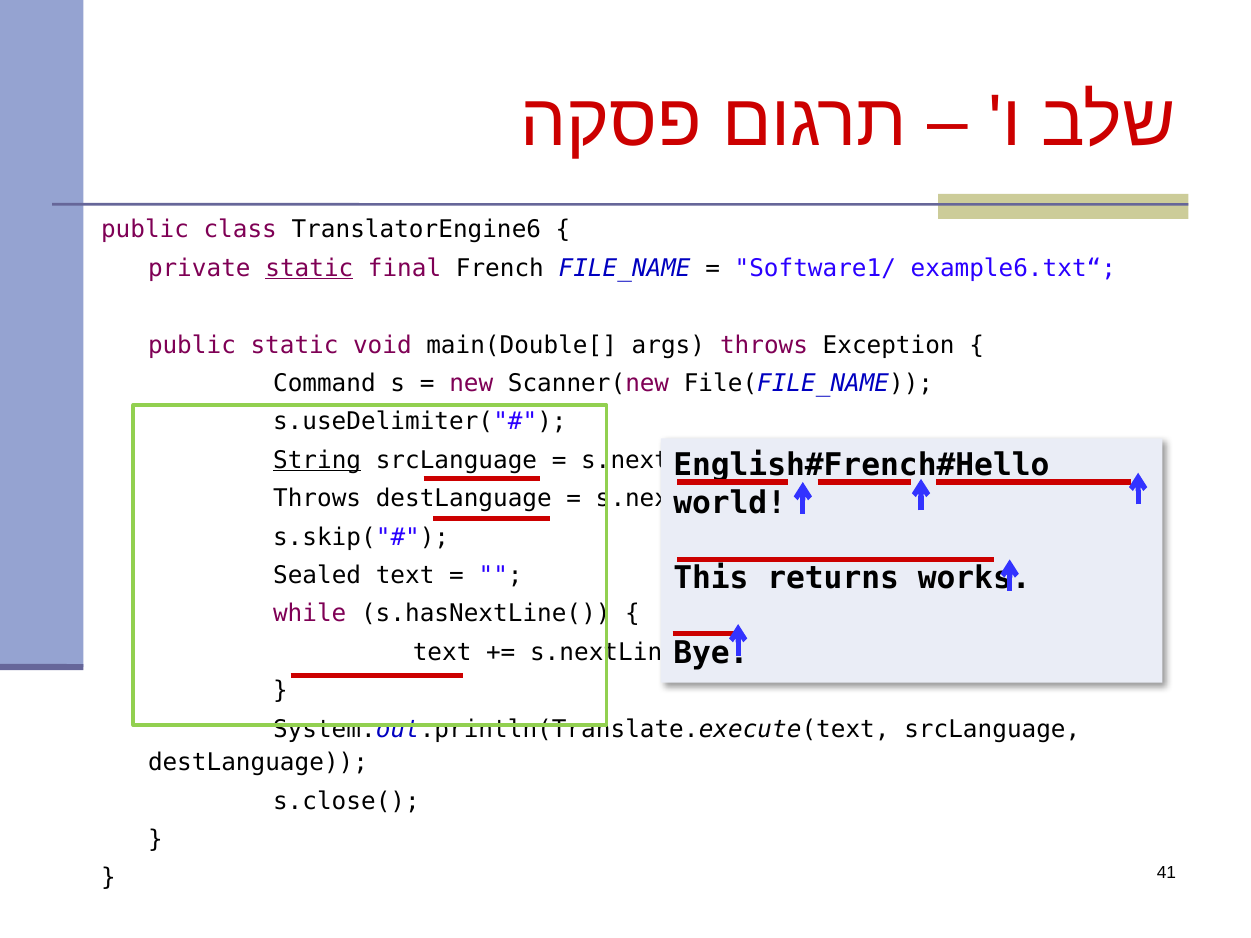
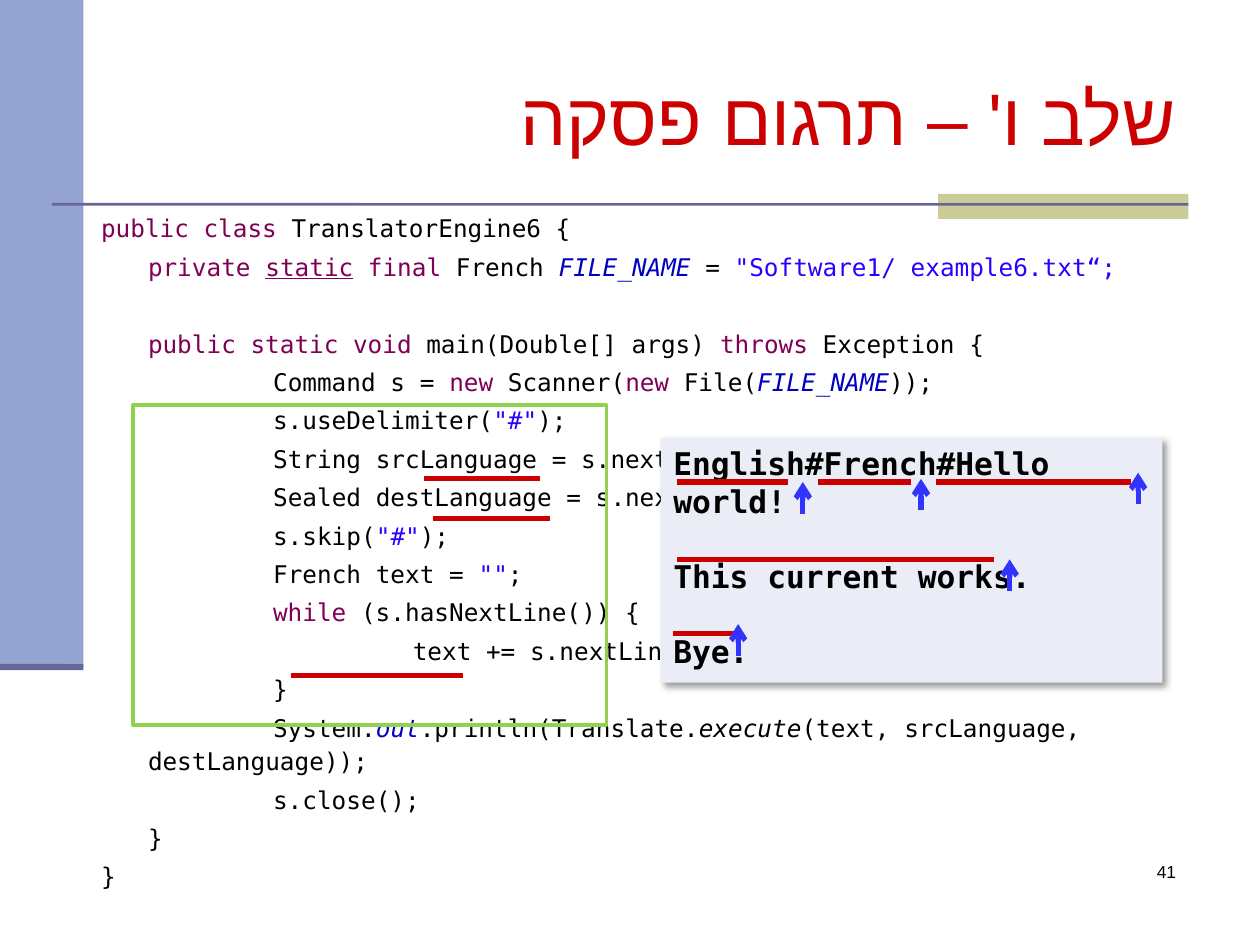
String underline: present -> none
Throws at (317, 499): Throws -> Sealed
returns: returns -> current
Sealed at (317, 576): Sealed -> French
